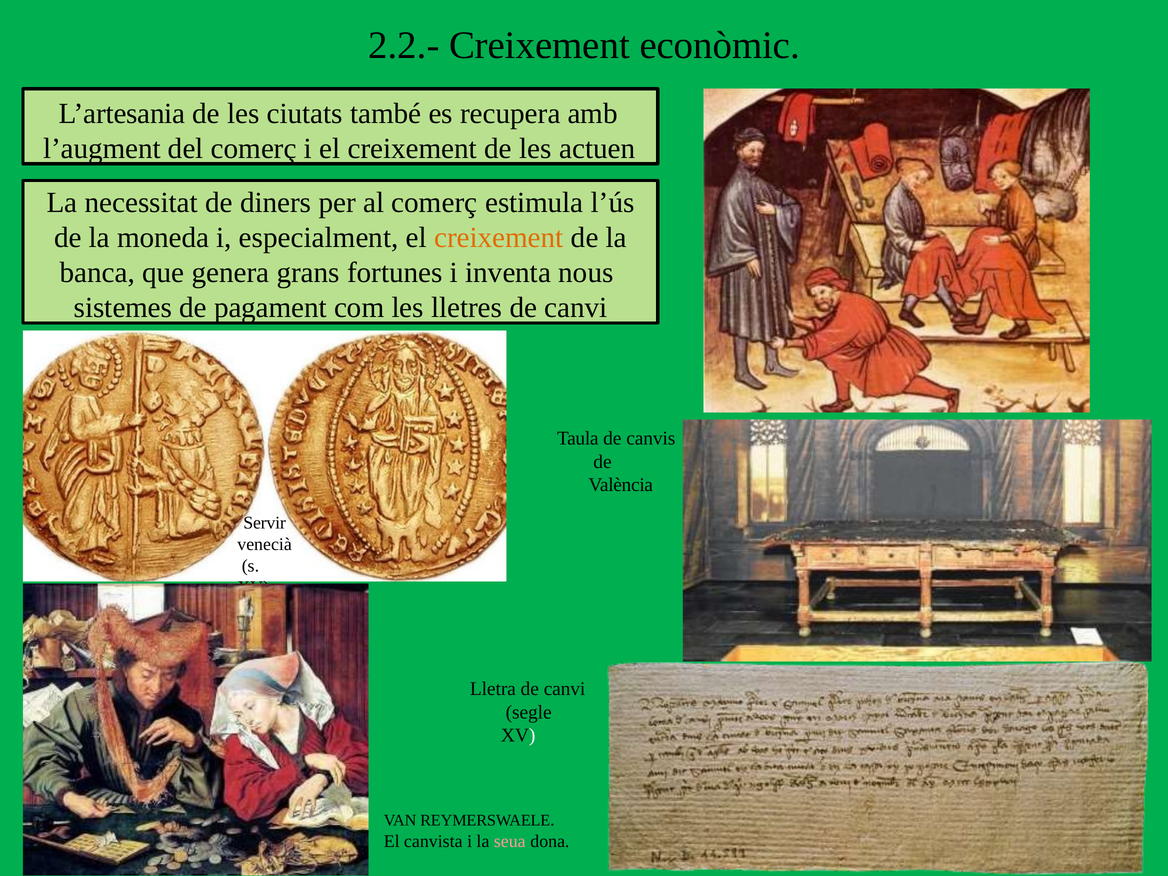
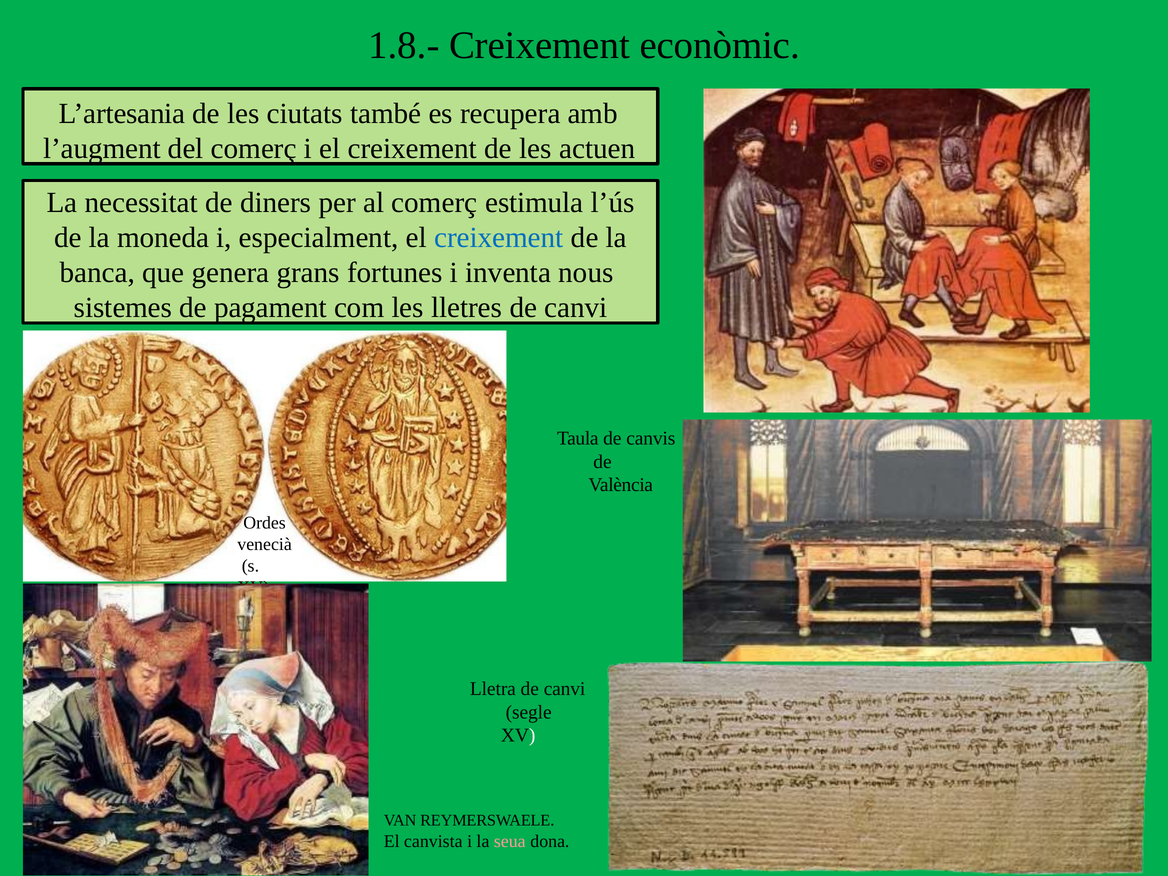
2.2.-: 2.2.- -> 1.8.-
creixement at (499, 238) colour: orange -> blue
Servir: Servir -> Ordes
